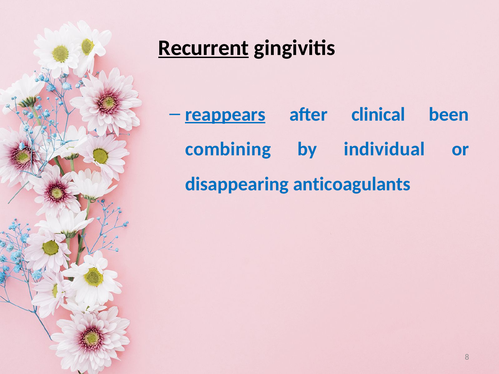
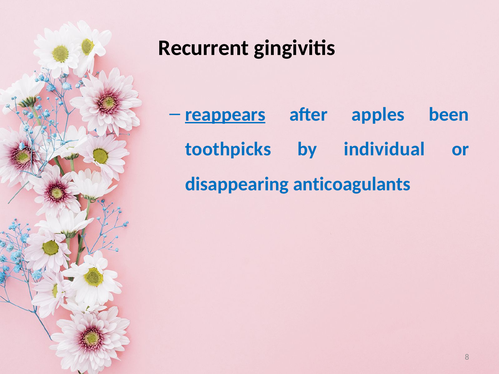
Recurrent underline: present -> none
clinical: clinical -> apples
combining: combining -> toothpicks
